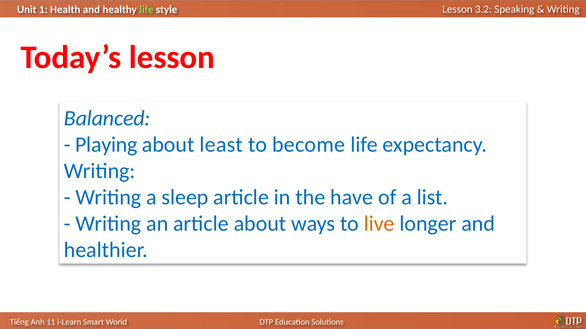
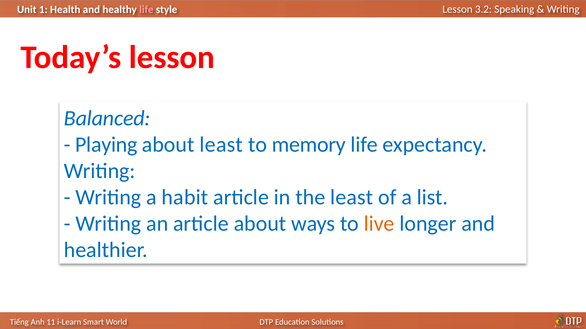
life at (146, 10) colour: light green -> pink
become: become -> memory
sleep: sleep -> habit
the have: have -> least
